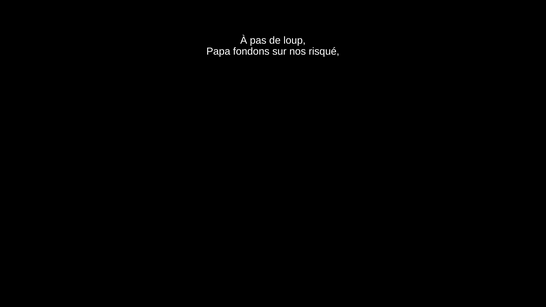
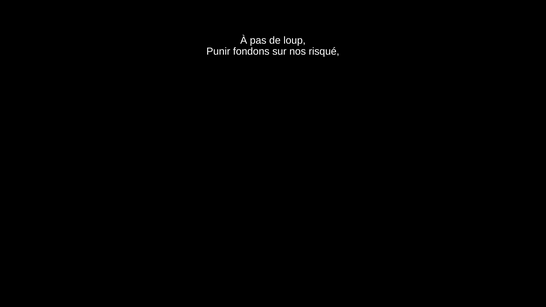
Papa: Papa -> Punir
